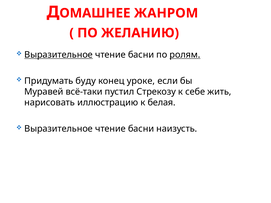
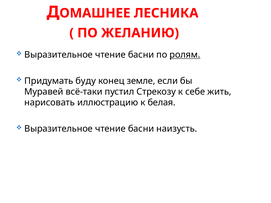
ЖАНРОМ: ЖАНРОМ -> ЛЕСНИКА
Выразительное at (59, 55) underline: present -> none
уроке: уроке -> земле
